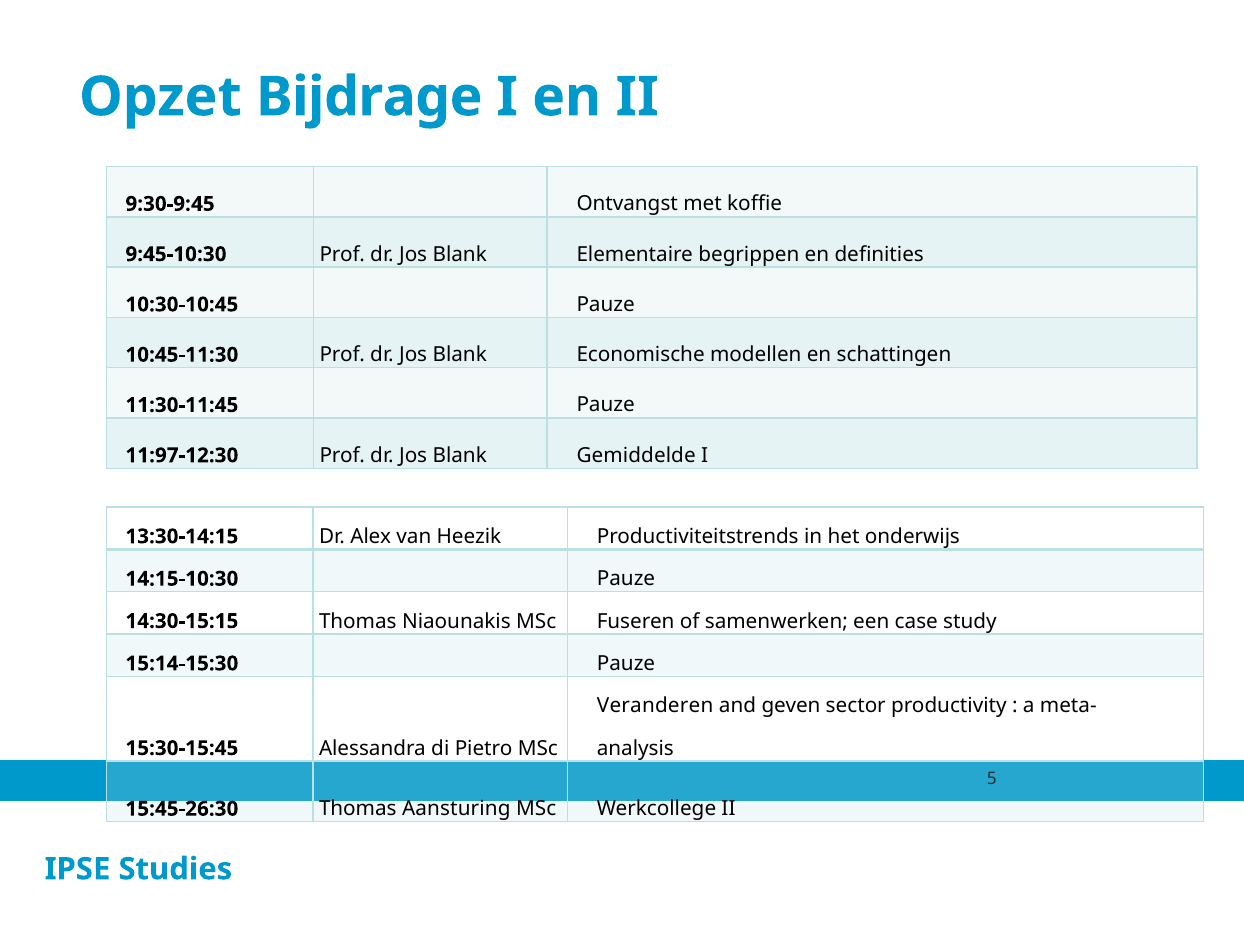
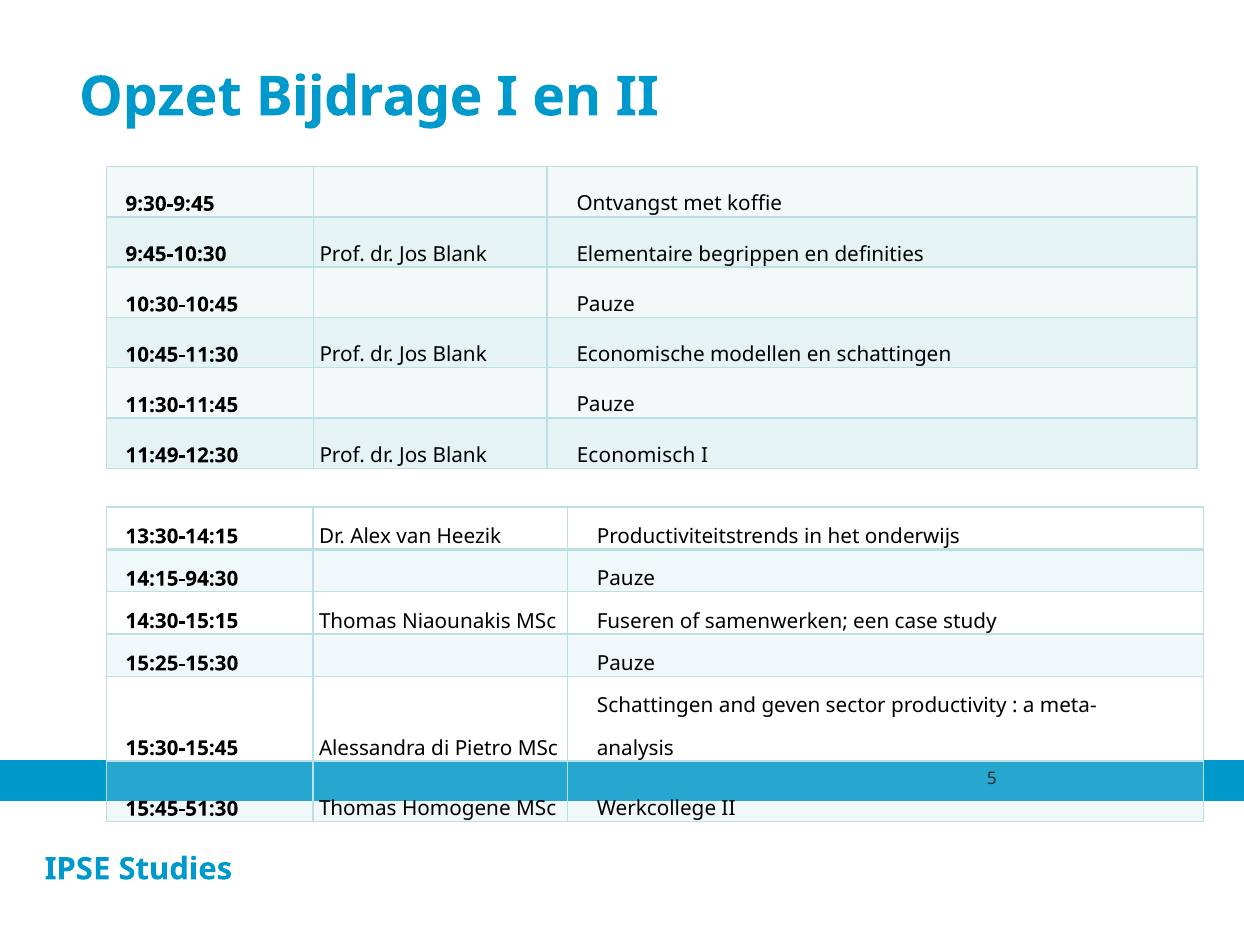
11:97-12:30: 11:97-12:30 -> 11:49-12:30
Gemiddelde: Gemiddelde -> Economisch
14:15-10:30: 14:15-10:30 -> 14:15-94:30
15:14-15:30: 15:14-15:30 -> 15:25-15:30
Veranderen at (655, 706): Veranderen -> Schattingen
15:45-26:30: 15:45-26:30 -> 15:45-51:30
Aansturing: Aansturing -> Homogene
